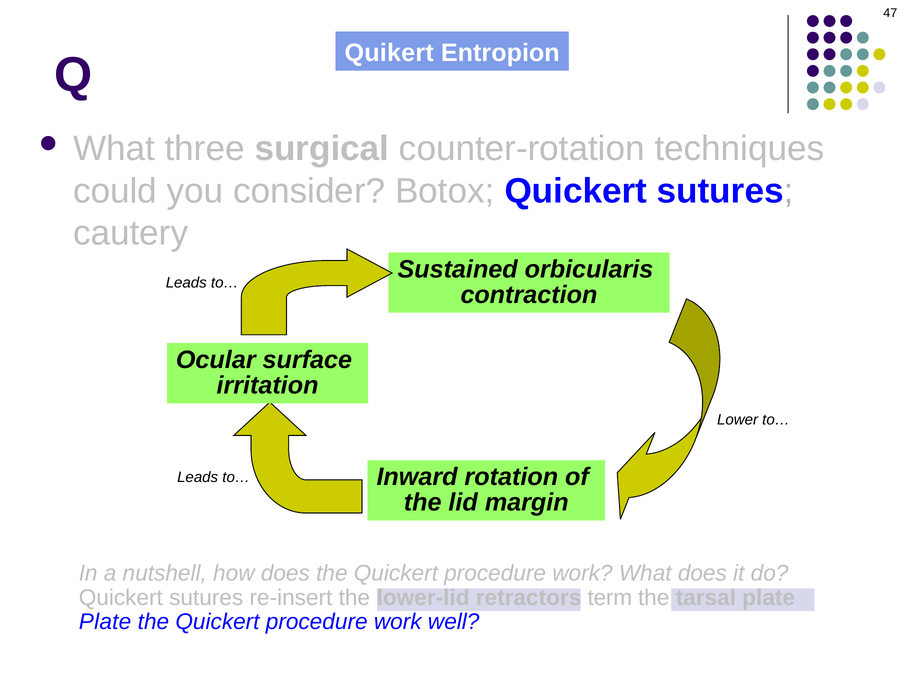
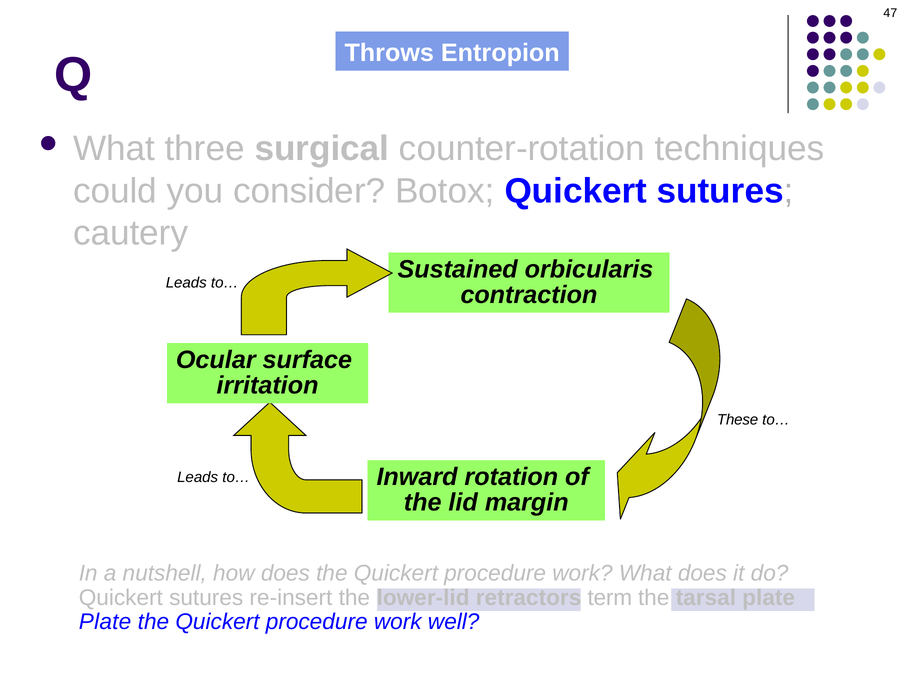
Quikert: Quikert -> Throws
Lower: Lower -> These
